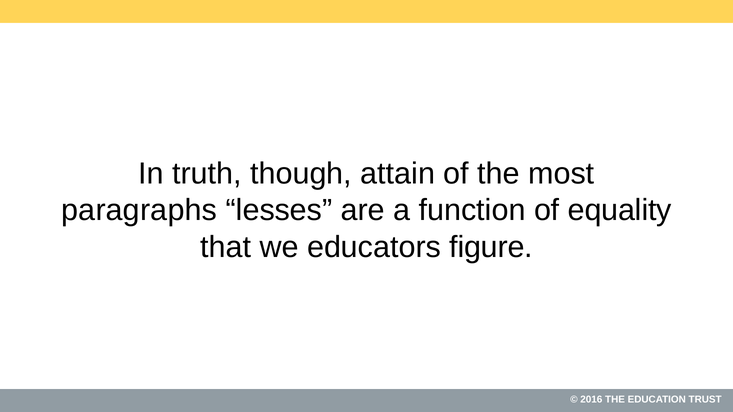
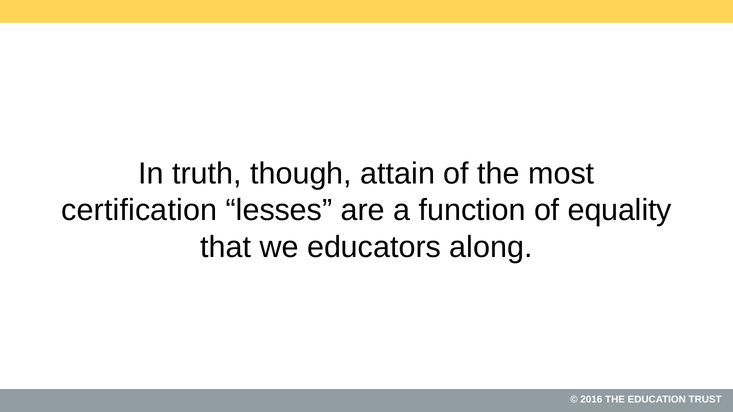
paragraphs: paragraphs -> certification
figure: figure -> along
